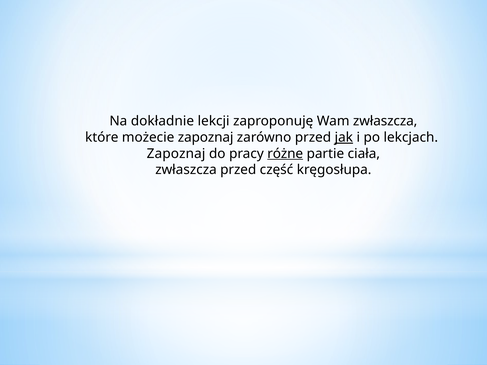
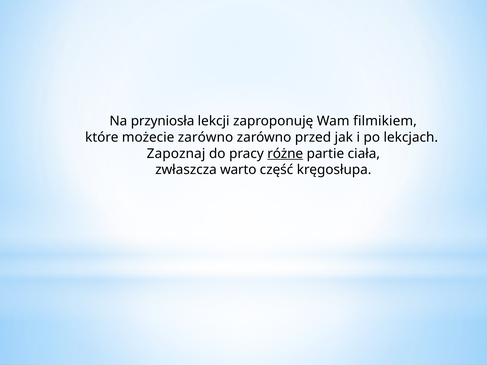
dokładnie: dokładnie -> przyniosła
Wam zwłaszcza: zwłaszcza -> filmikiem
możecie zapoznaj: zapoznaj -> zarówno
jak underline: present -> none
zwłaszcza przed: przed -> warto
